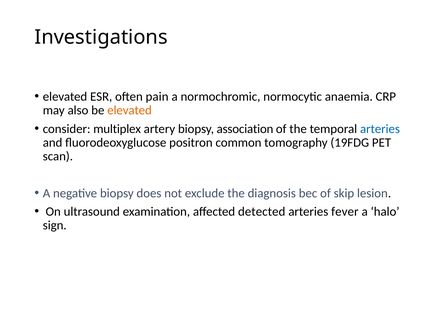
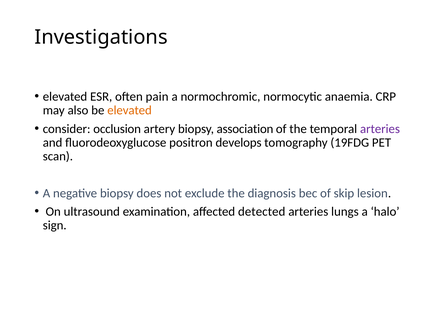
multiplex: multiplex -> occlusion
arteries at (380, 129) colour: blue -> purple
common: common -> develops
fever: fever -> lungs
